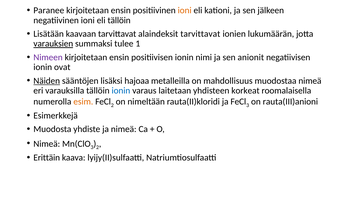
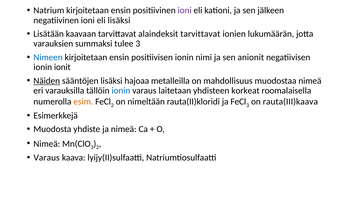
Paranee: Paranee -> Natrium
ioni at (185, 10) colour: orange -> purple
eli tällöin: tällöin -> lisäksi
varauksien underline: present -> none
tulee 1: 1 -> 3
Nimeen colour: purple -> blue
ovat: ovat -> ionit
rauta(III)anioni: rauta(III)anioni -> rauta(III)kaava
Erittäin at (47, 158): Erittäin -> Varaus
